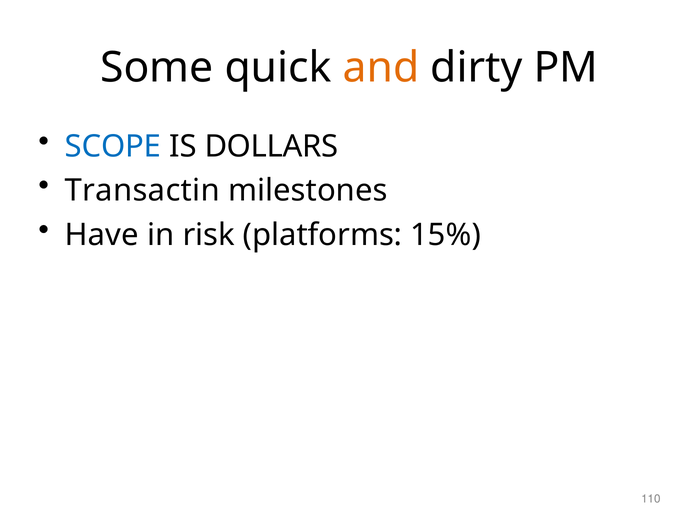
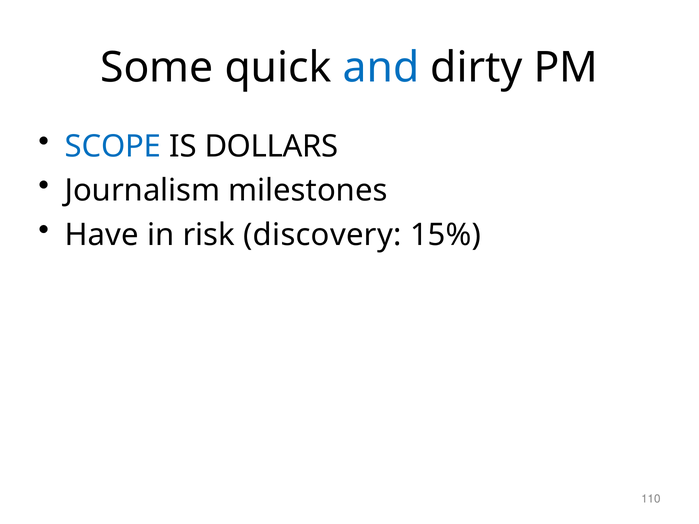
and colour: orange -> blue
Transactin: Transactin -> Journalism
platforms: platforms -> discovery
